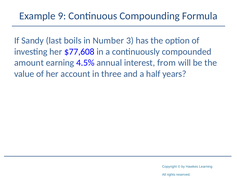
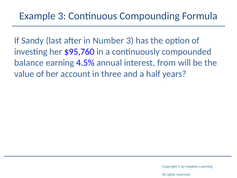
Example 9: 9 -> 3
boils: boils -> after
$77,608: $77,608 -> $95,760
amount: amount -> balance
